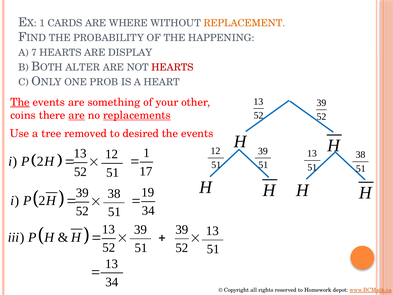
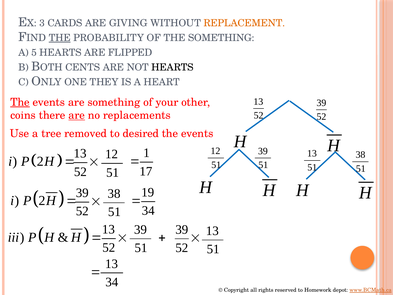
1 at (42, 23): 1 -> 3
WHERE: WHERE -> GIVING
THE at (60, 38) underline: none -> present
THE HAPPENING: HAPPENING -> SOMETHING
7: 7 -> 5
DISPLAY: DISPLAY -> FLIPPED
ALTER: ALTER -> CENTS
HEARTS at (173, 67) colour: red -> black
PROB: PROB -> THEY
replacements underline: present -> none
